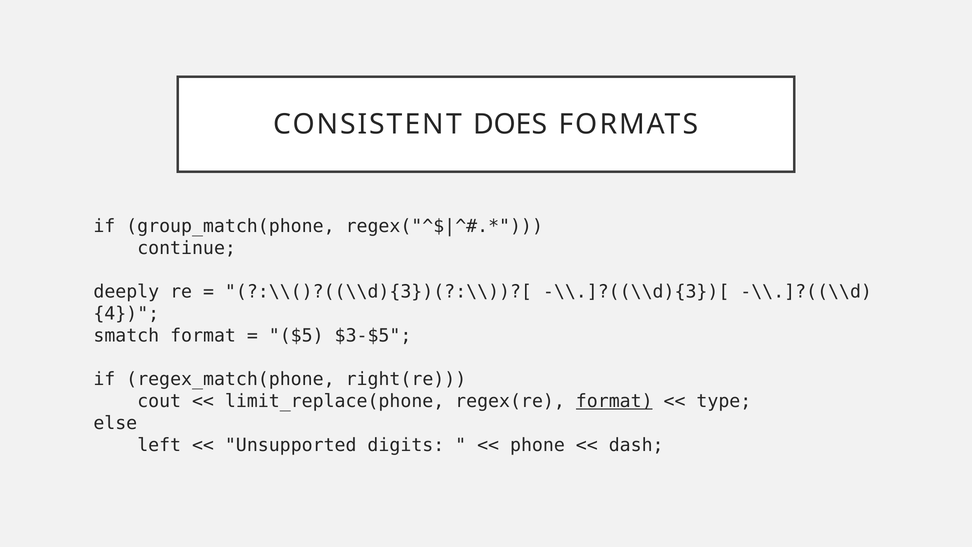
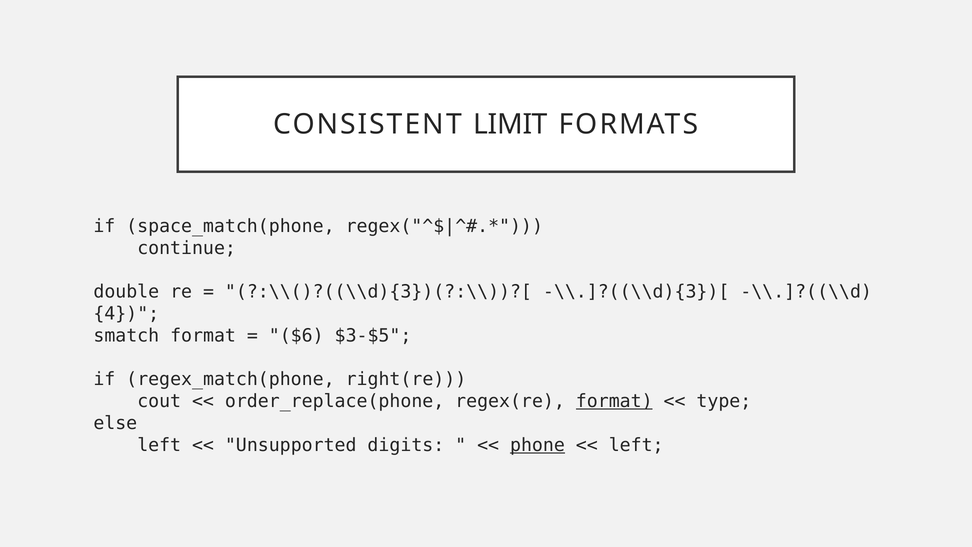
DOES: DOES -> LIMIT
group_match(phone: group_match(phone -> space_match(phone
deeply: deeply -> double
$5: $5 -> $6
limit_replace(phone: limit_replace(phone -> order_replace(phone
phone underline: none -> present
dash at (636, 445): dash -> left
